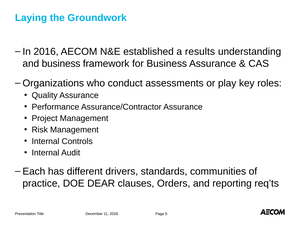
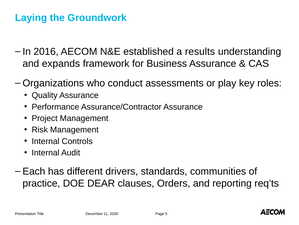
and business: business -> expands
